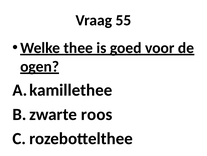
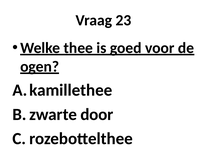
55: 55 -> 23
roos: roos -> door
